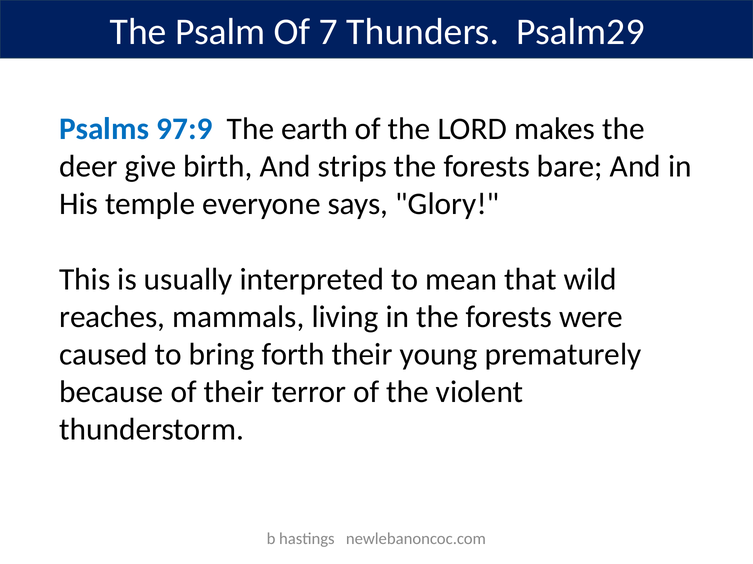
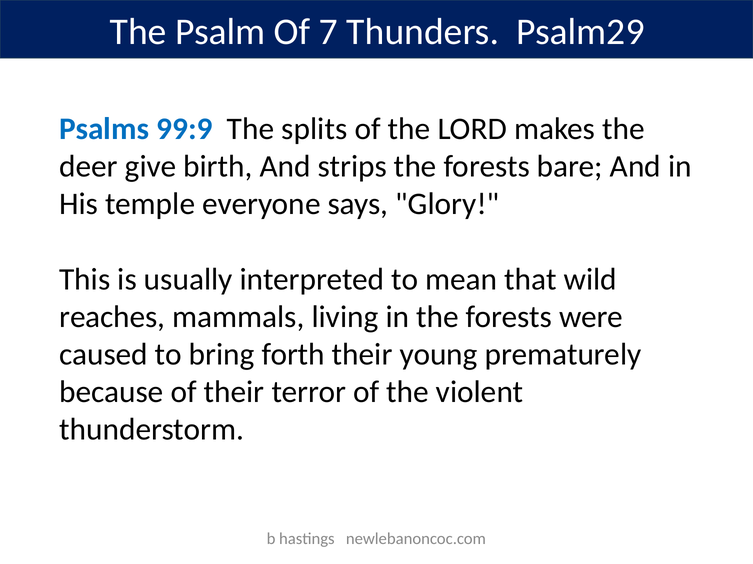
97:9: 97:9 -> 99:9
earth: earth -> splits
